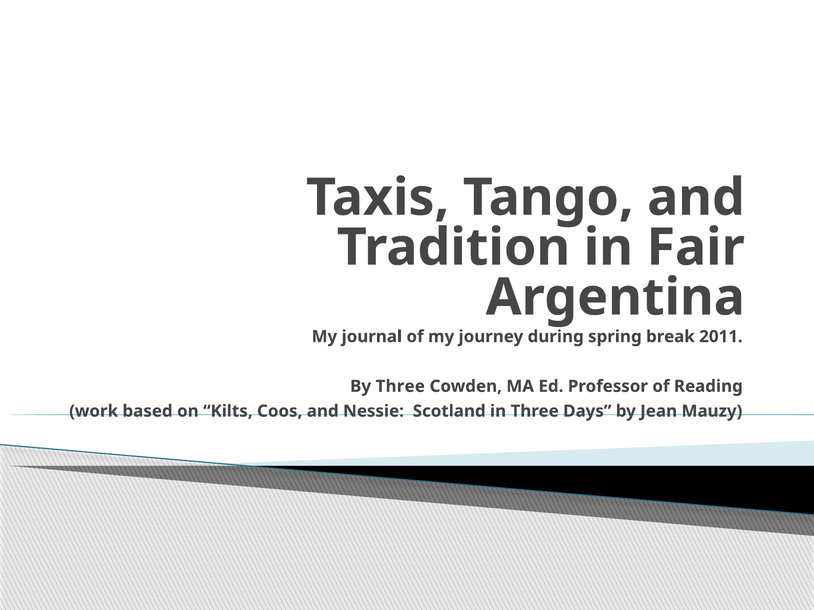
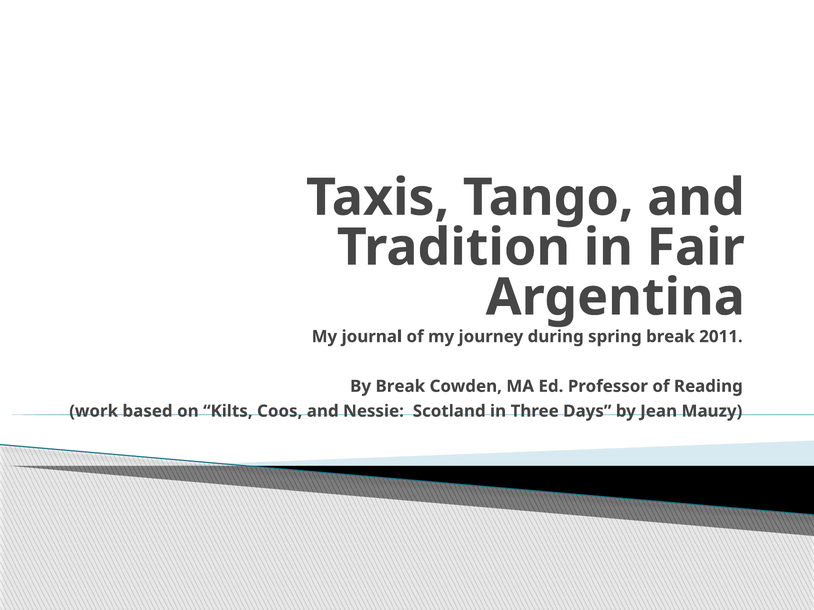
By Three: Three -> Break
